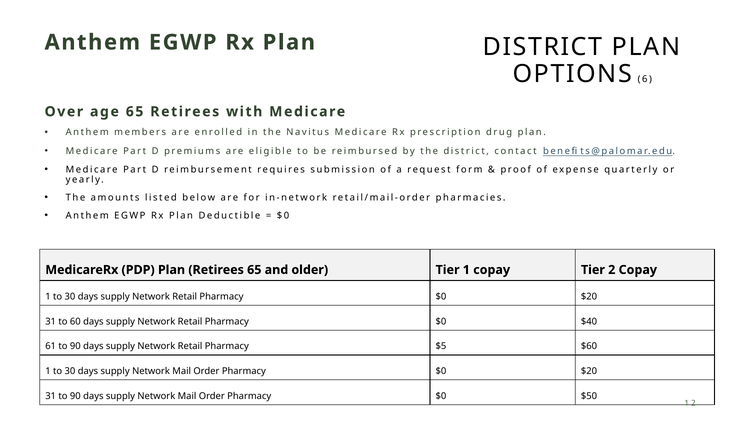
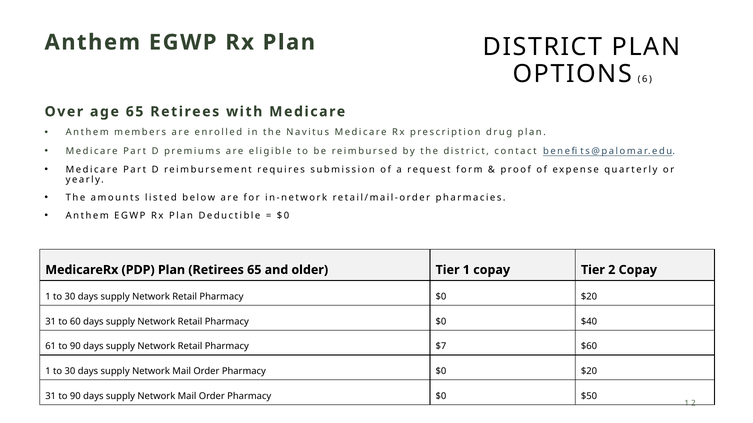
$5: $5 -> $7
